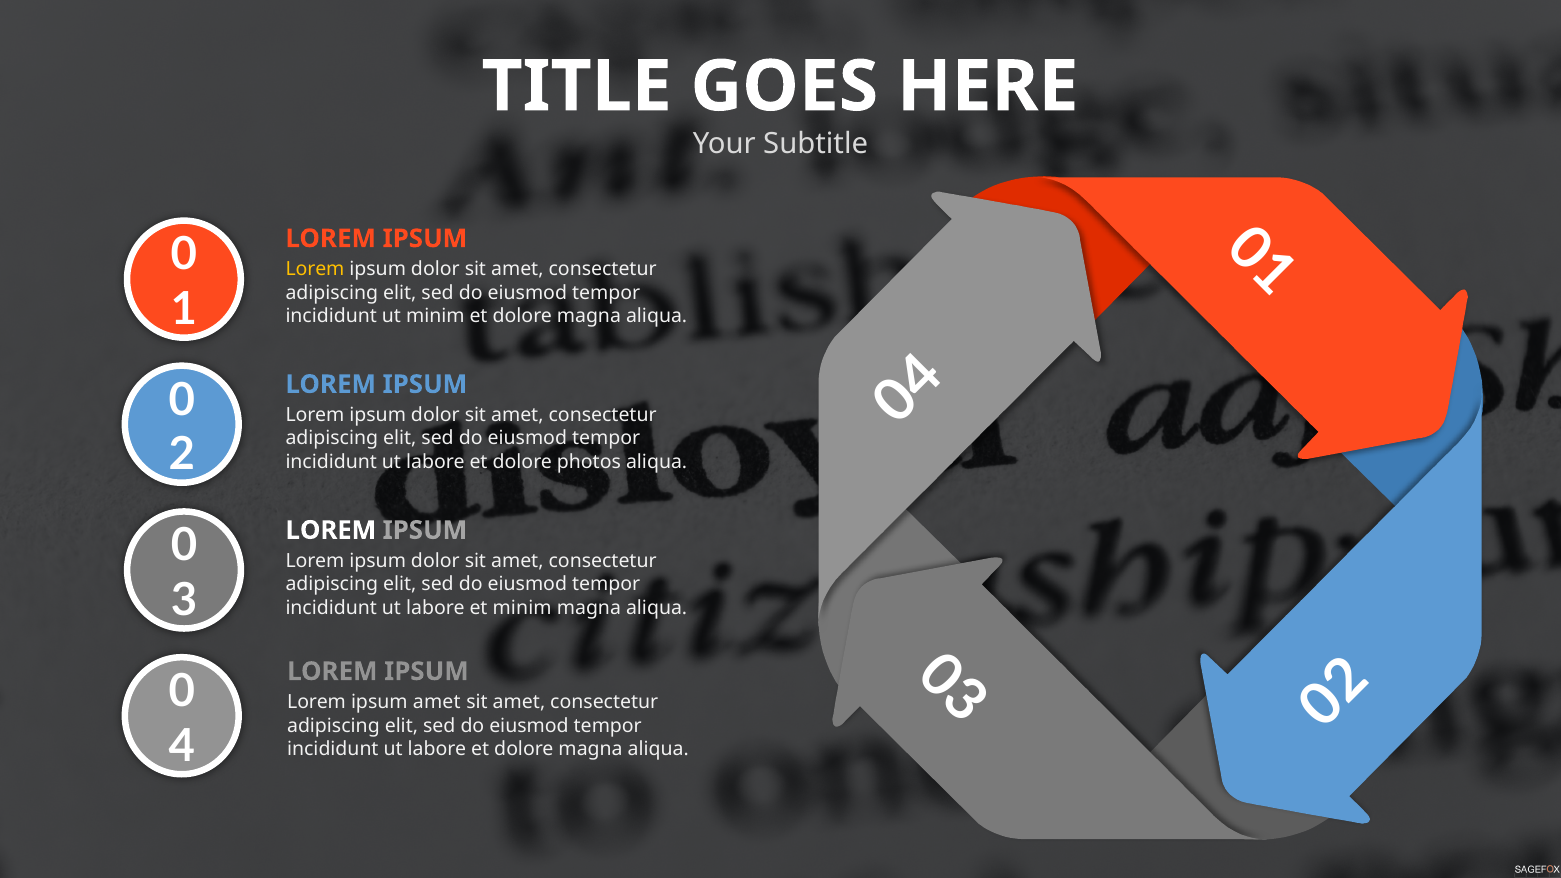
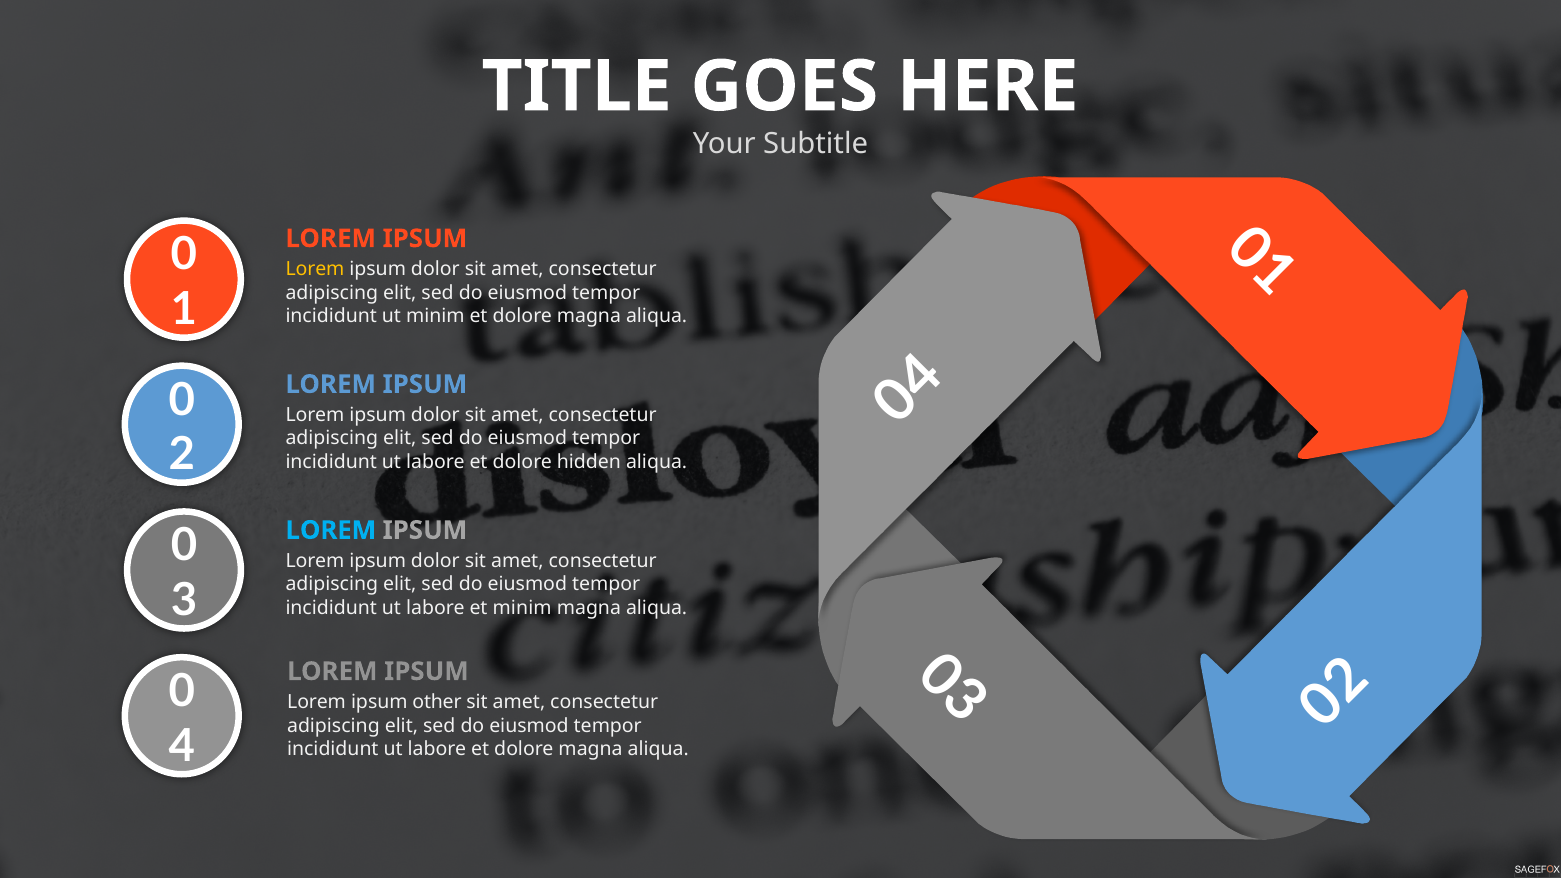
photos: photos -> hidden
LOREM at (331, 530) colour: white -> light blue
ipsum amet: amet -> other
